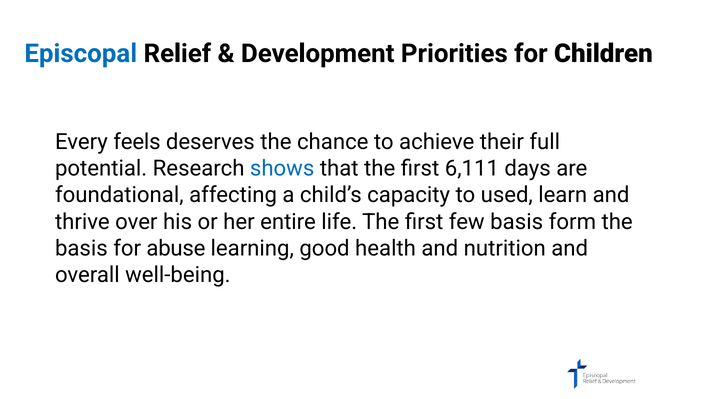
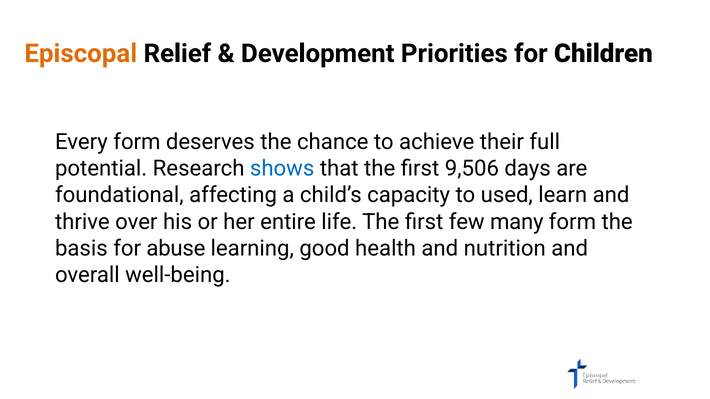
Episcopal colour: blue -> orange
Every feels: feels -> form
6,111: 6,111 -> 9,506
few basis: basis -> many
